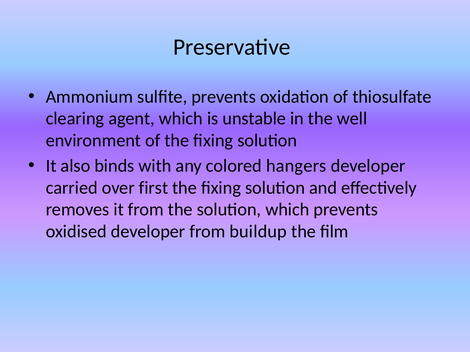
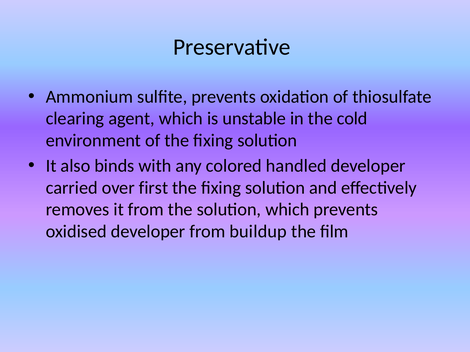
well: well -> cold
hangers: hangers -> handled
